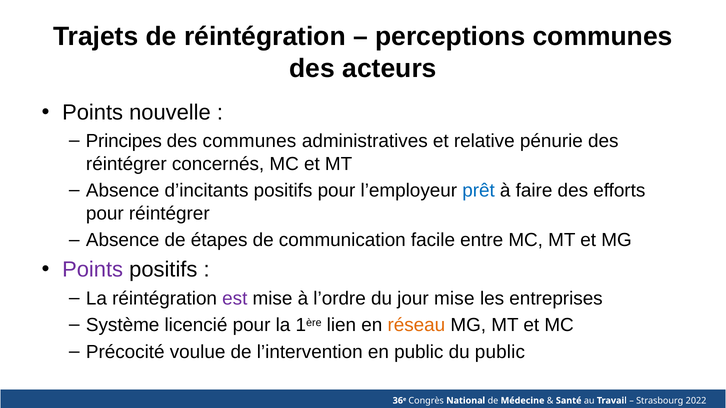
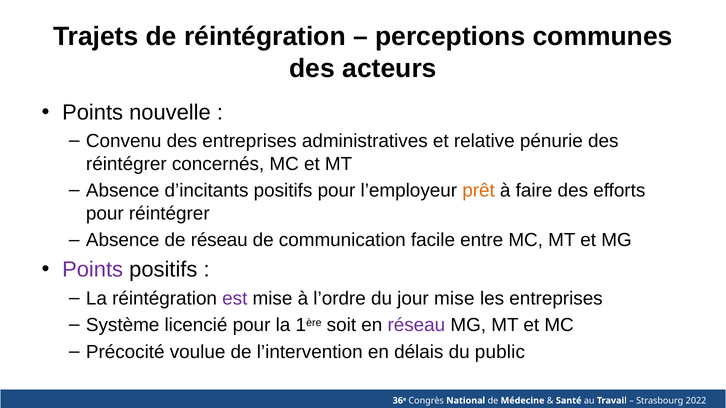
Principes: Principes -> Convenu
des communes: communes -> entreprises
prêt colour: blue -> orange
de étapes: étapes -> réseau
lien: lien -> soit
réseau at (416, 325) colour: orange -> purple
en public: public -> délais
